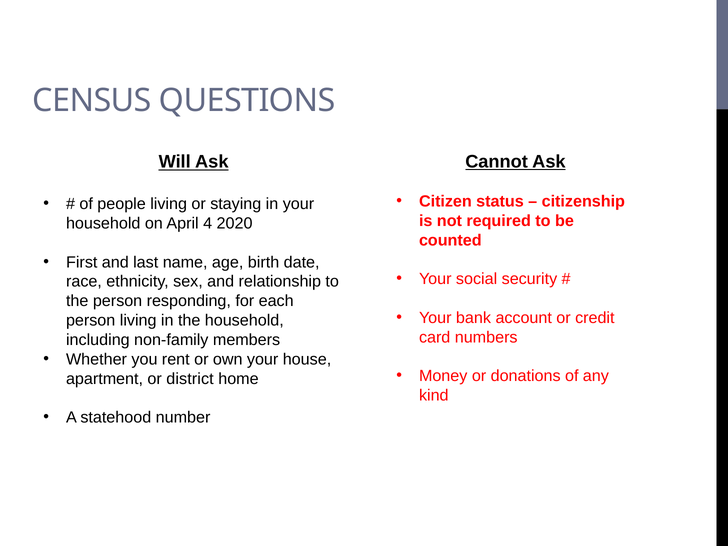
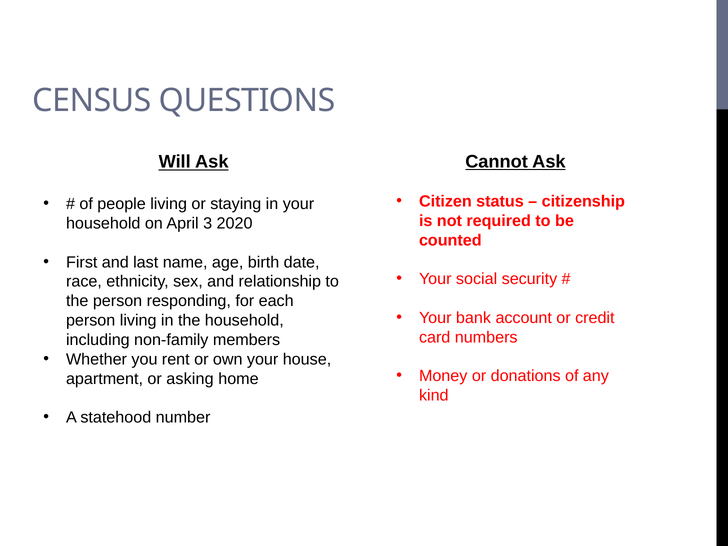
4: 4 -> 3
district: district -> asking
